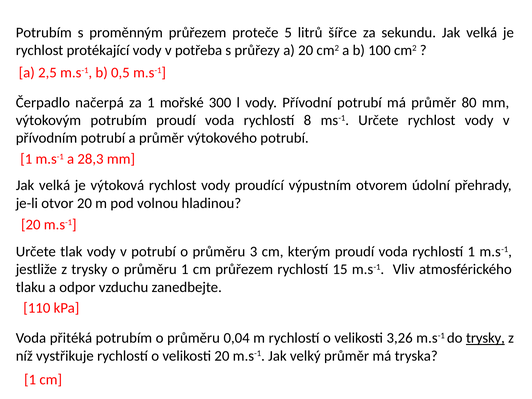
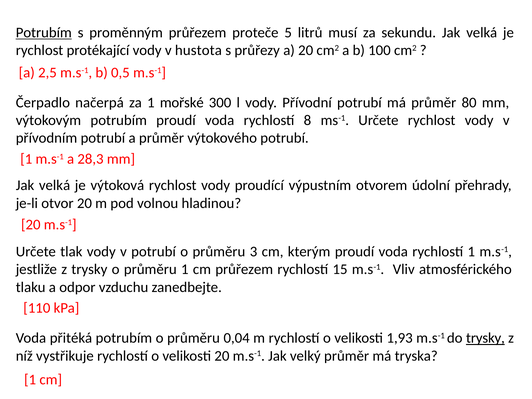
Potrubím at (44, 33) underline: none -> present
šířce: šířce -> musí
potřeba: potřeba -> hustota
3,26: 3,26 -> 1,93
